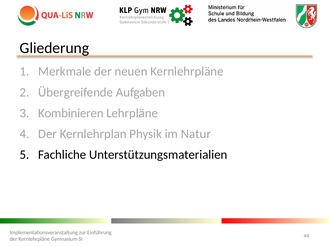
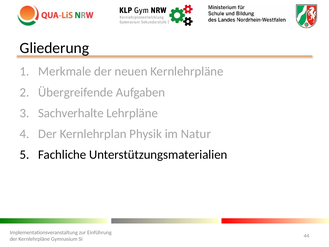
Kombinieren: Kombinieren -> Sachverhalte
